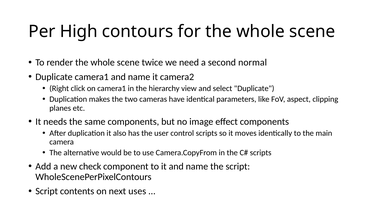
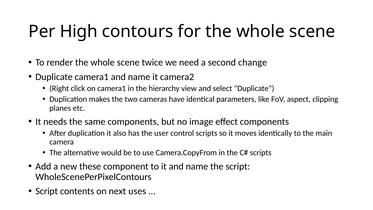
normal: normal -> change
check: check -> these
